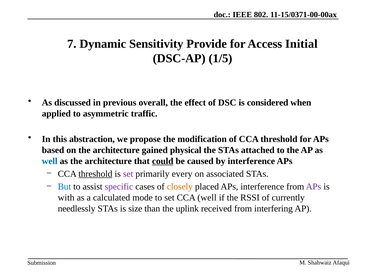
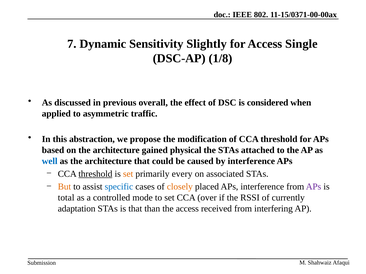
Provide: Provide -> Slightly
Initial: Initial -> Single
1/5: 1/5 -> 1/8
could underline: present -> none
set at (128, 174) colour: purple -> orange
But colour: blue -> orange
specific colour: purple -> blue
with: with -> total
calculated: calculated -> controlled
CCA well: well -> over
needlessly: needlessly -> adaptation
is size: size -> that
the uplink: uplink -> access
